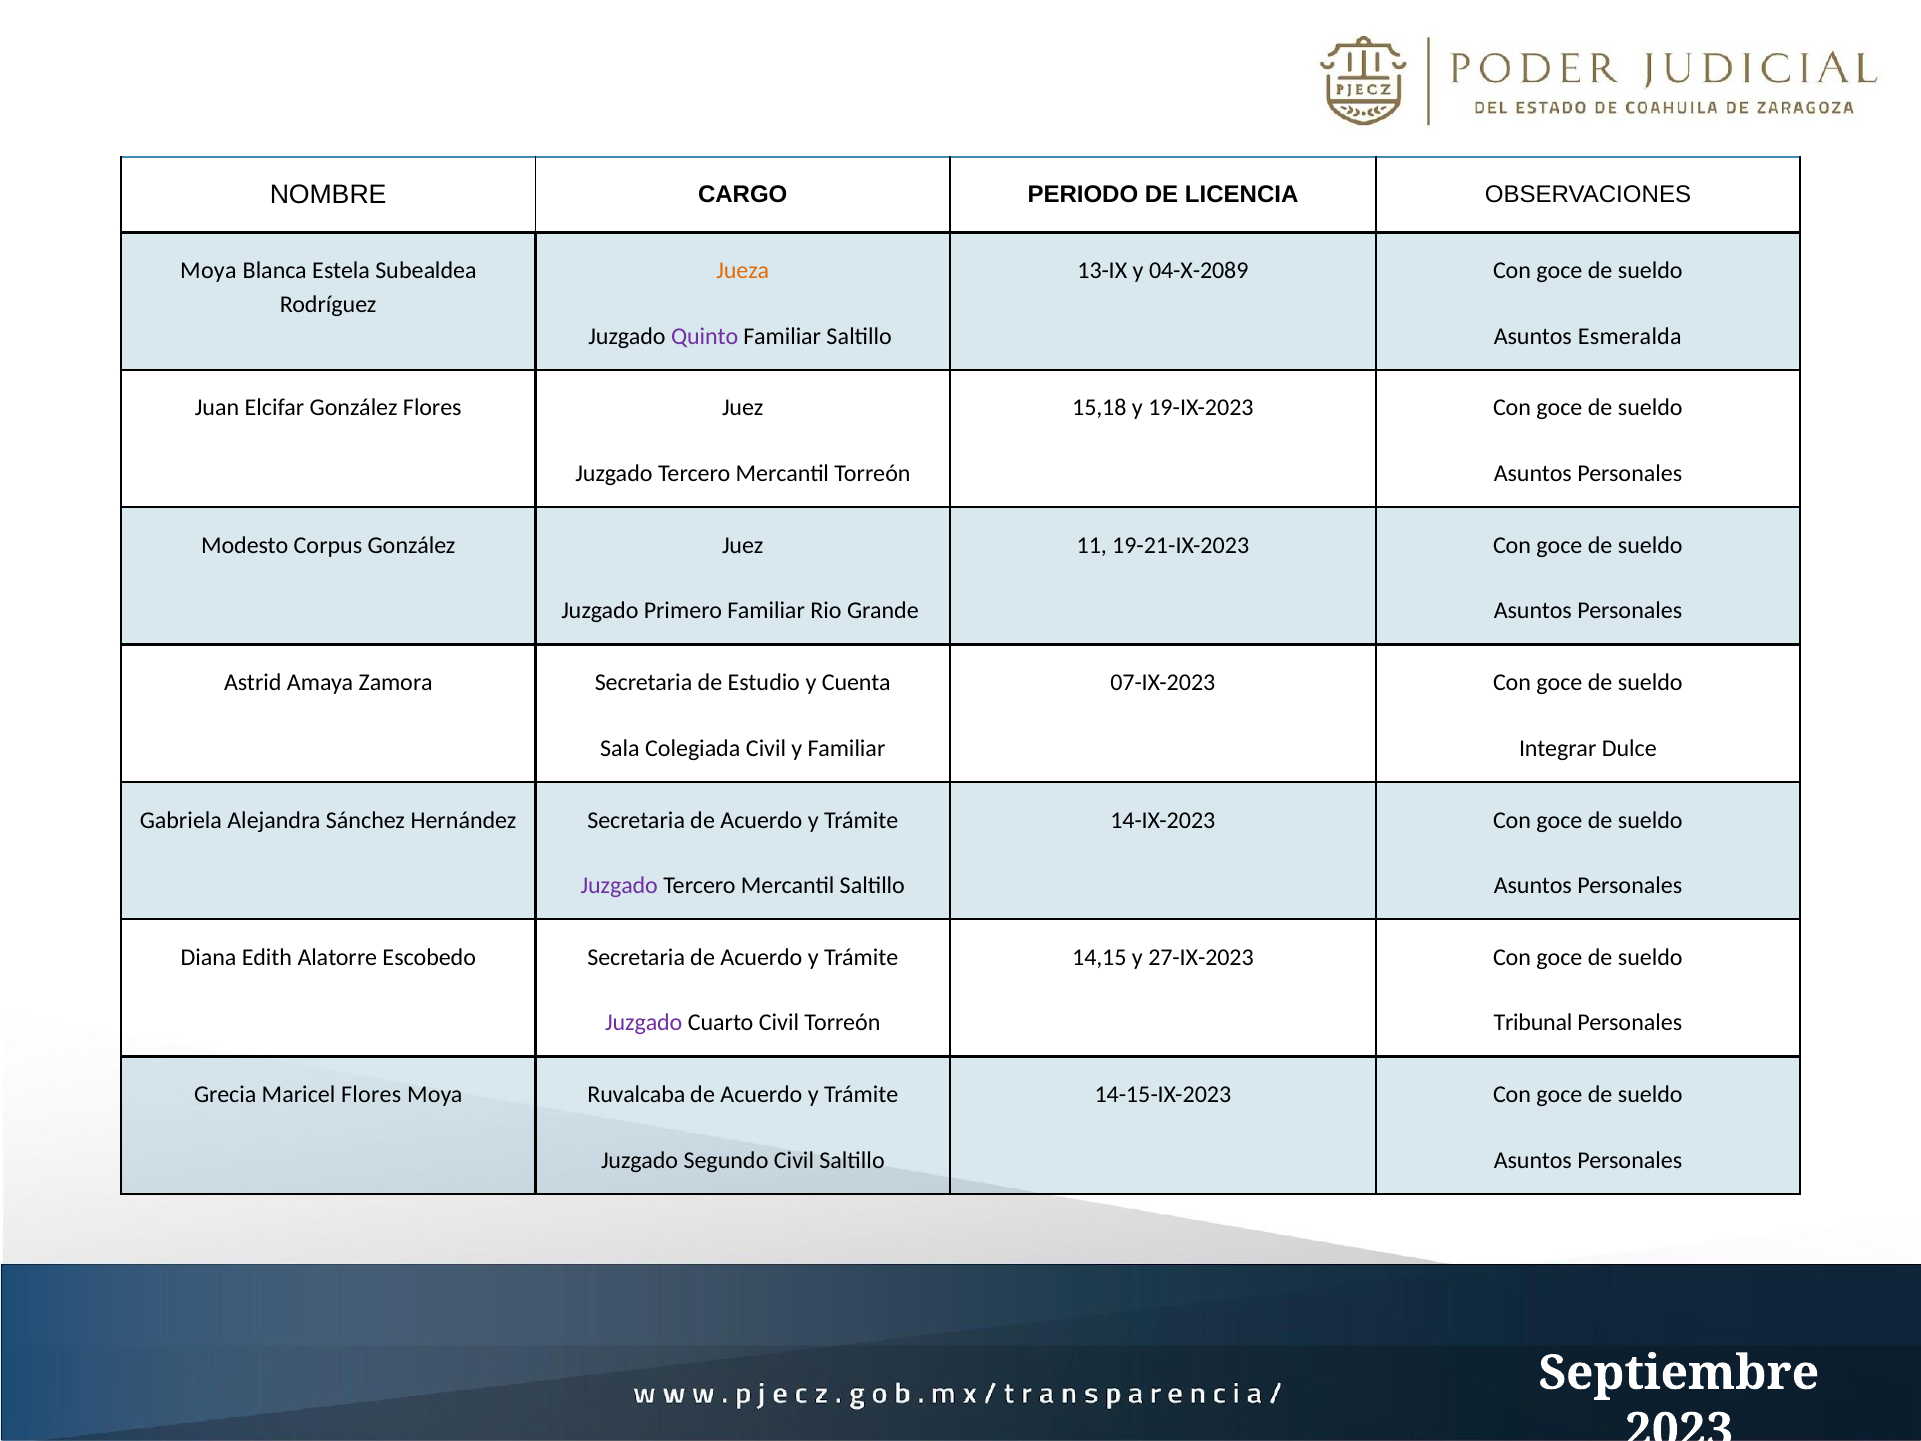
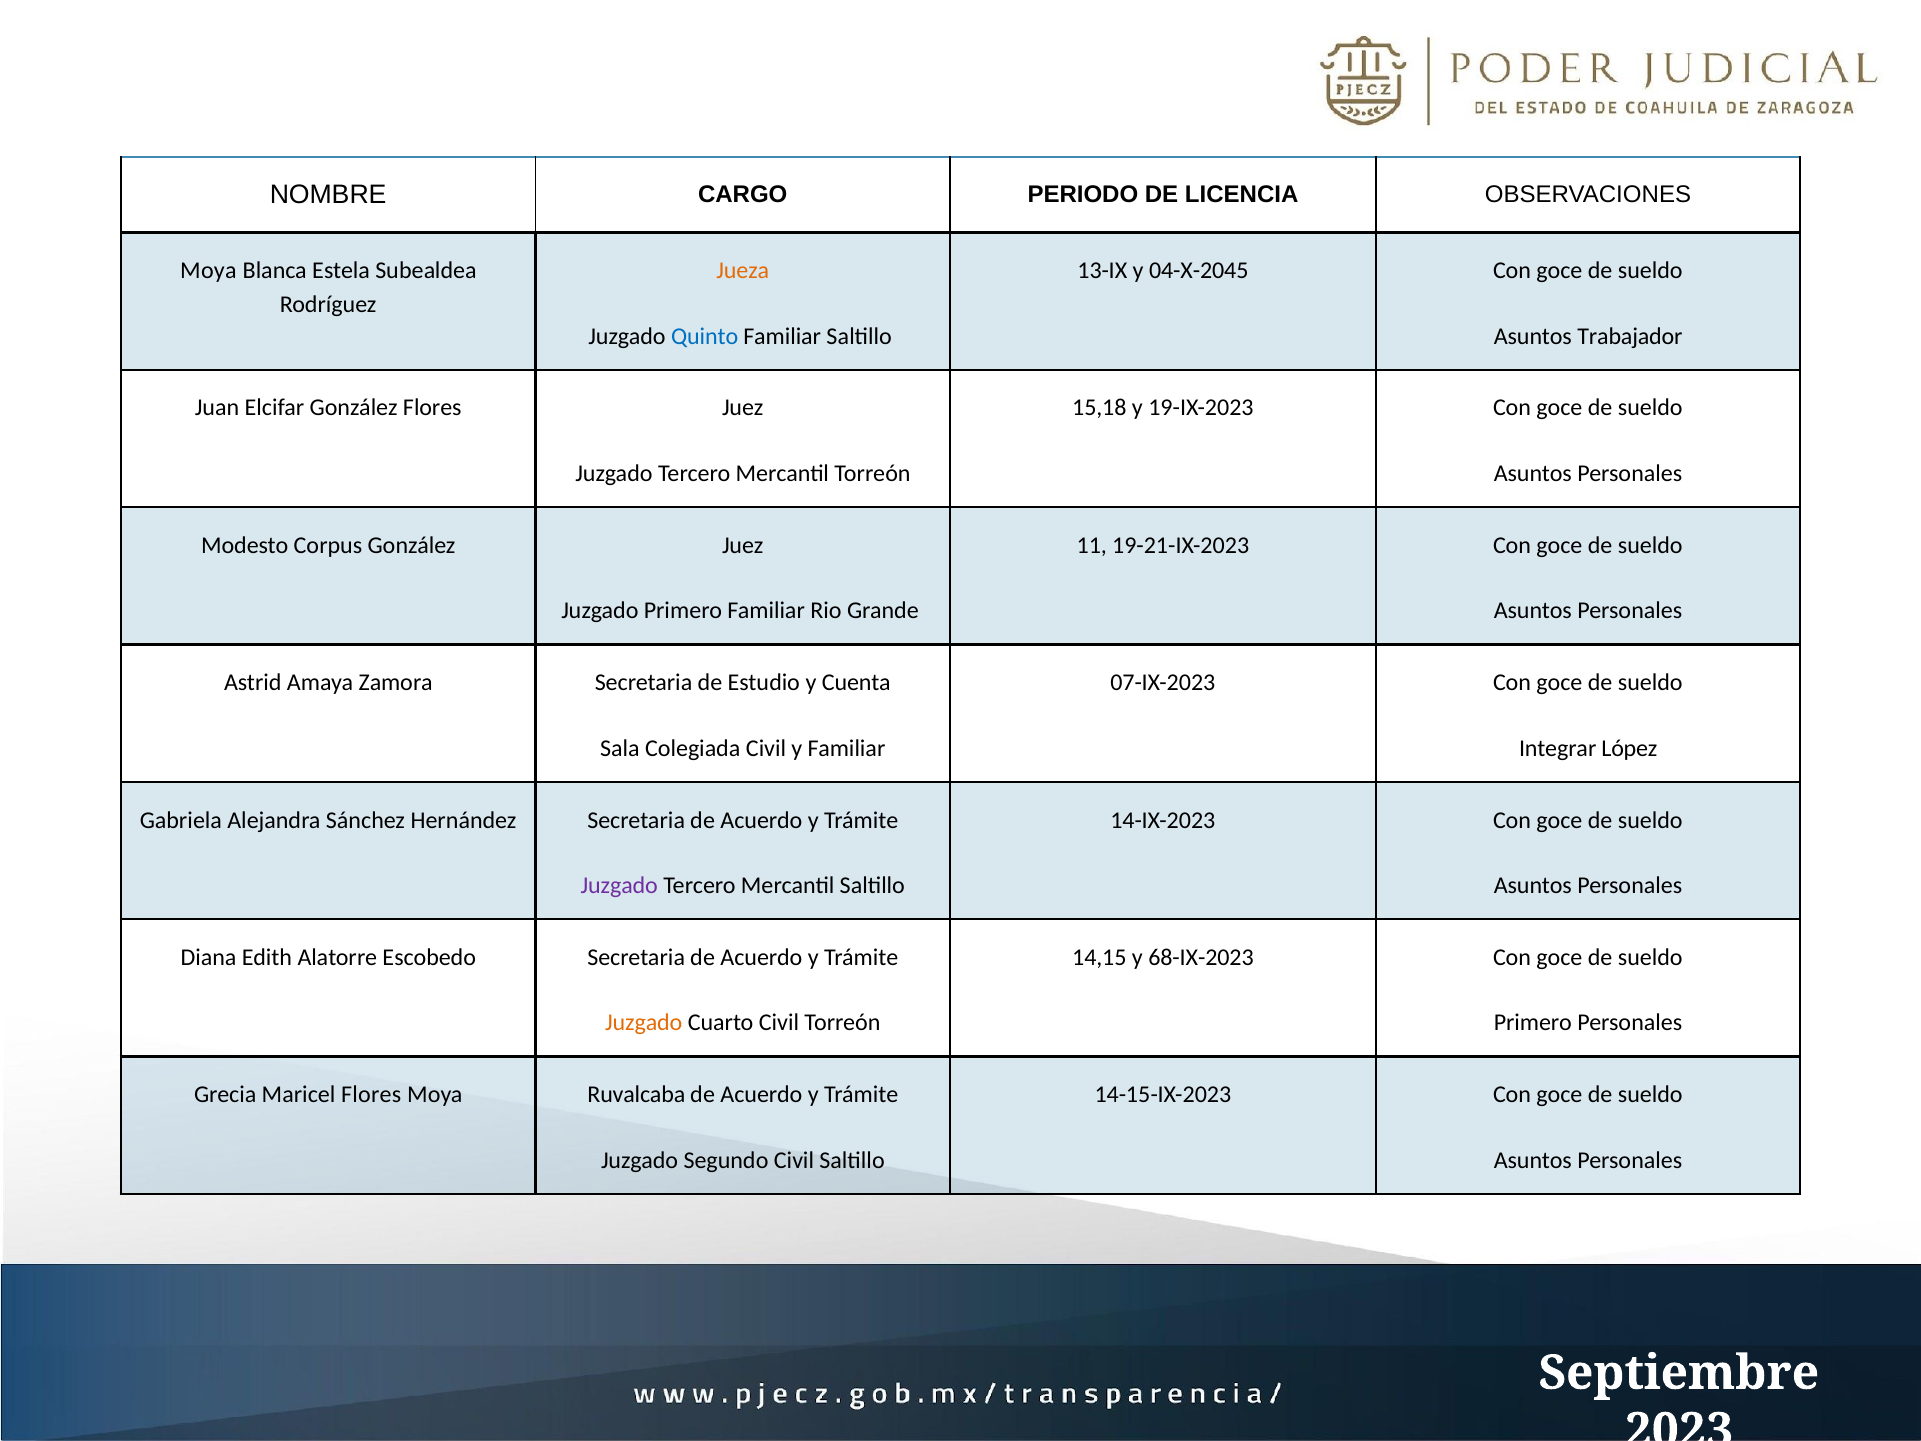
04-X-2089: 04-X-2089 -> 04-X-2045
Quinto colour: purple -> blue
Esmeralda: Esmeralda -> Trabajador
Dulce: Dulce -> López
27-IX-2023: 27-IX-2023 -> 68-IX-2023
Juzgado at (644, 1023) colour: purple -> orange
Tribunal at (1533, 1023): Tribunal -> Primero
